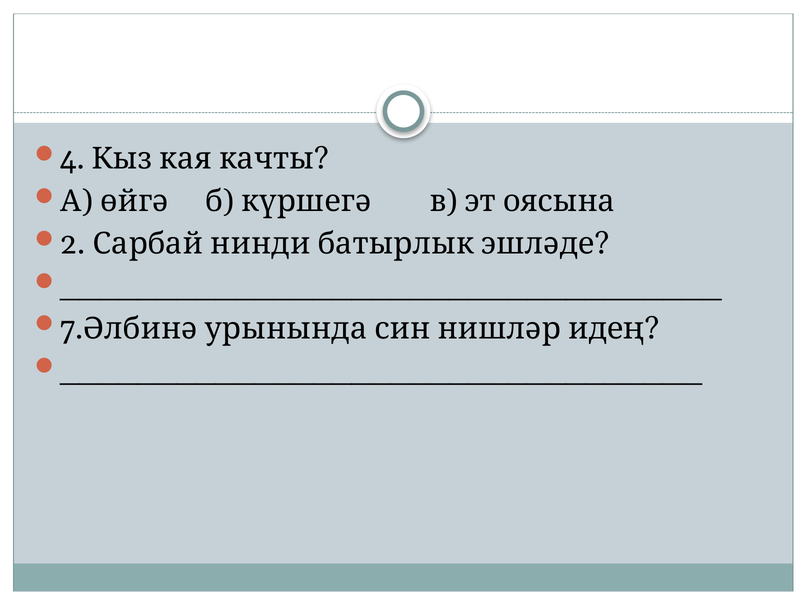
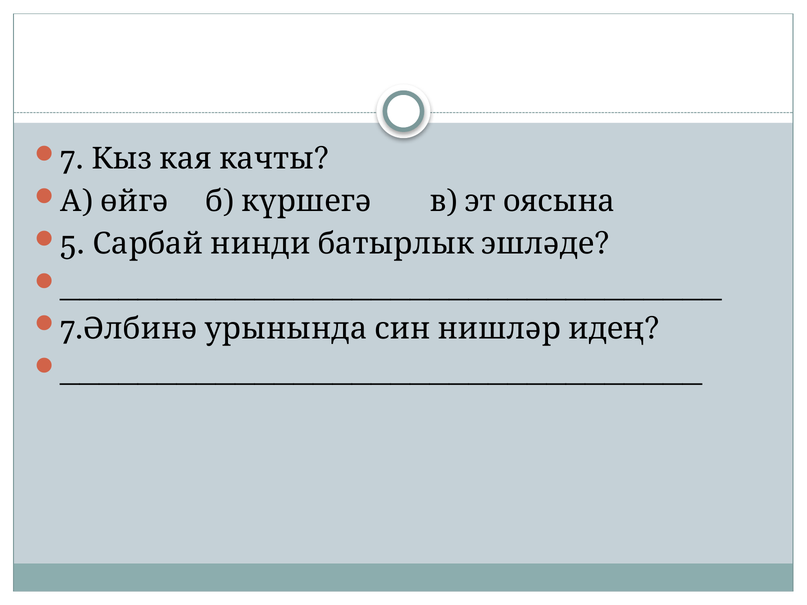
4 at (72, 159): 4 -> 7
2: 2 -> 5
